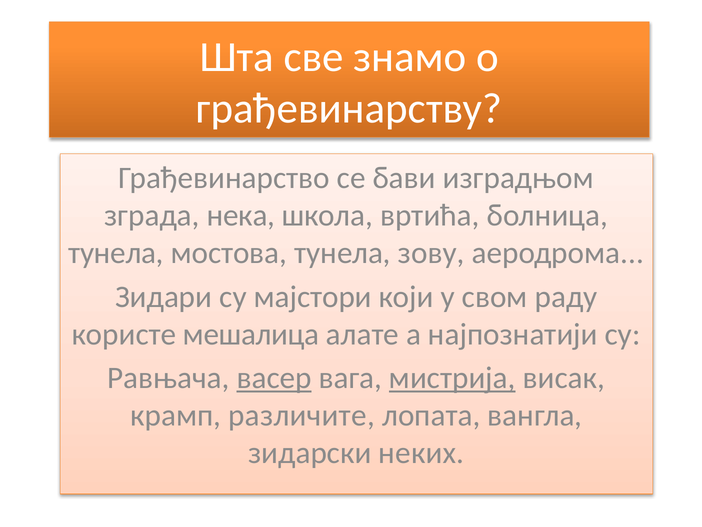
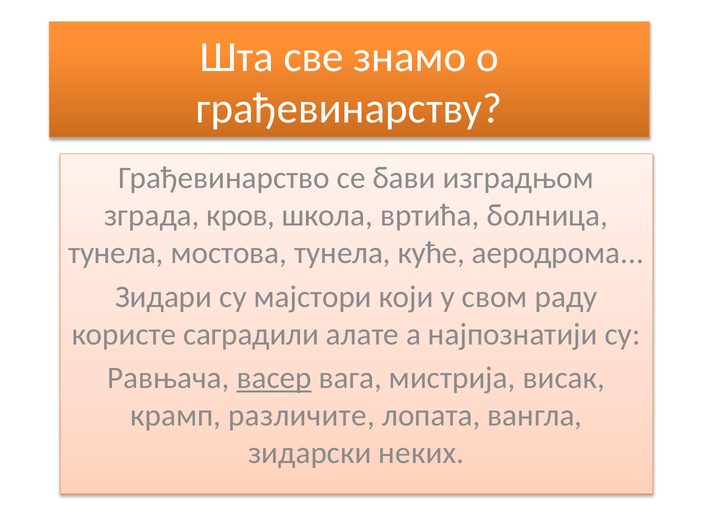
нека: нека -> кров
зову: зову -> куће
мешалица: мешалица -> саградили
мистрија underline: present -> none
